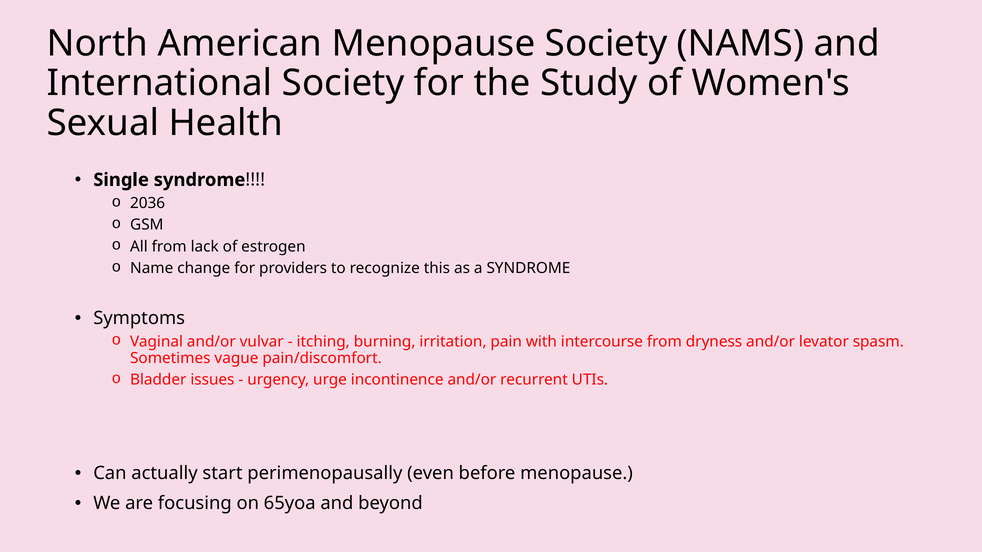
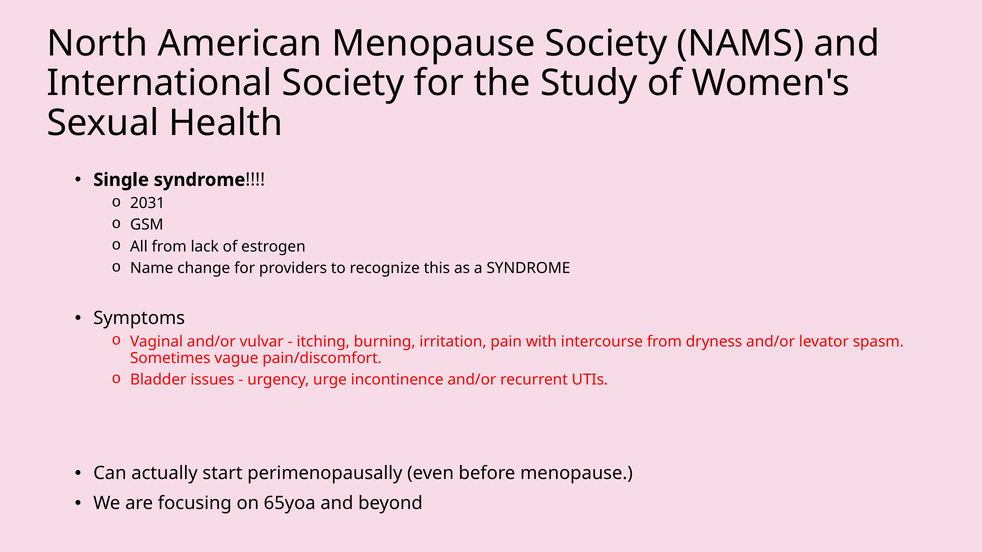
2036: 2036 -> 2031
